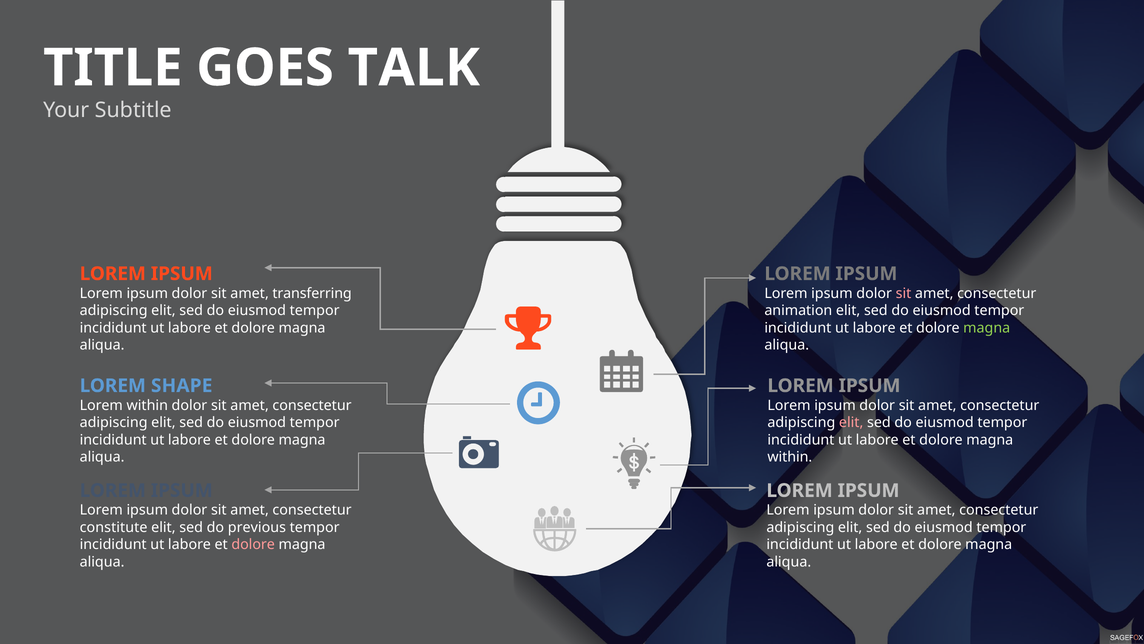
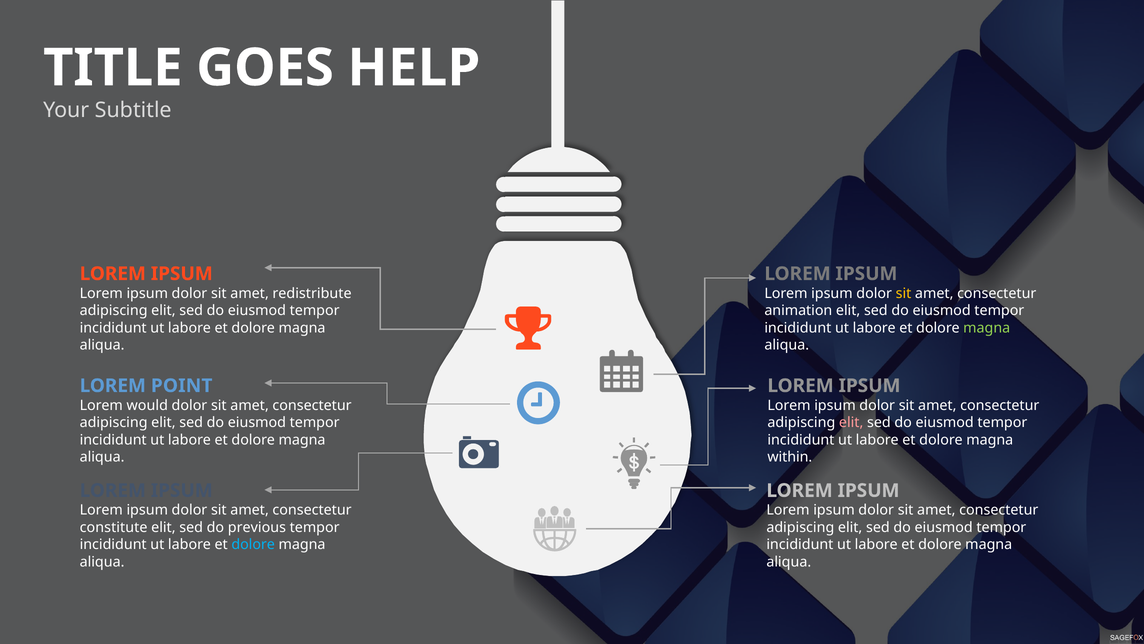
TALK: TALK -> HELP
transferring: transferring -> redistribute
sit at (904, 293) colour: pink -> yellow
SHAPE: SHAPE -> POINT
Lorem within: within -> would
dolore at (253, 544) colour: pink -> light blue
